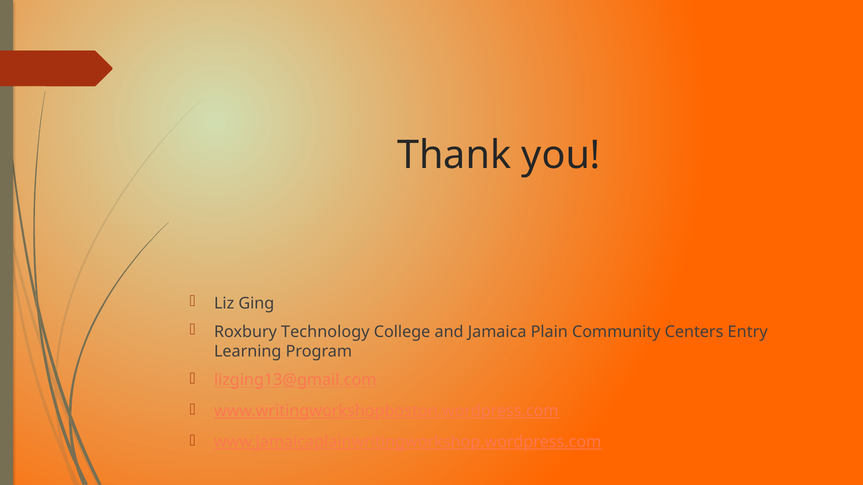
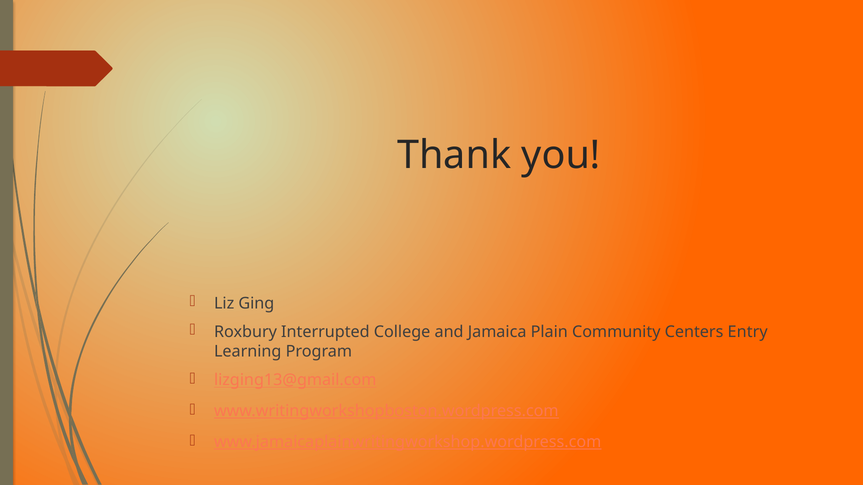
Technology: Technology -> Interrupted
